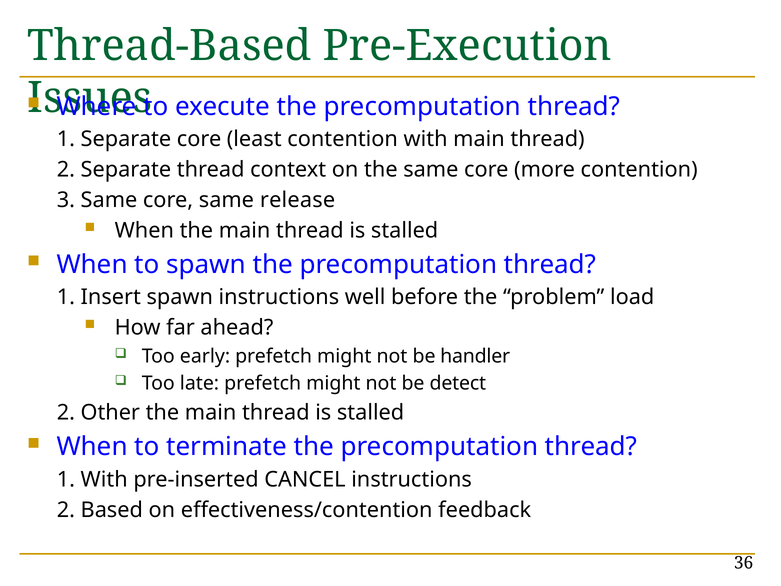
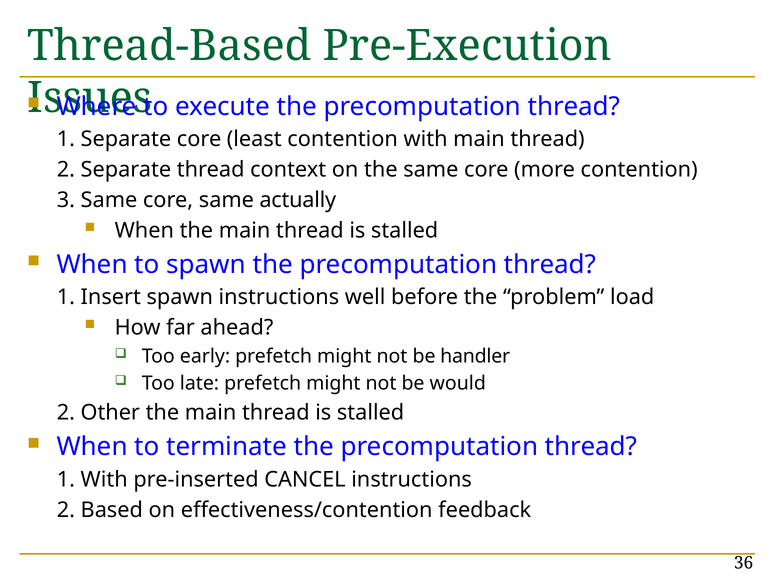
release: release -> actually
detect: detect -> would
